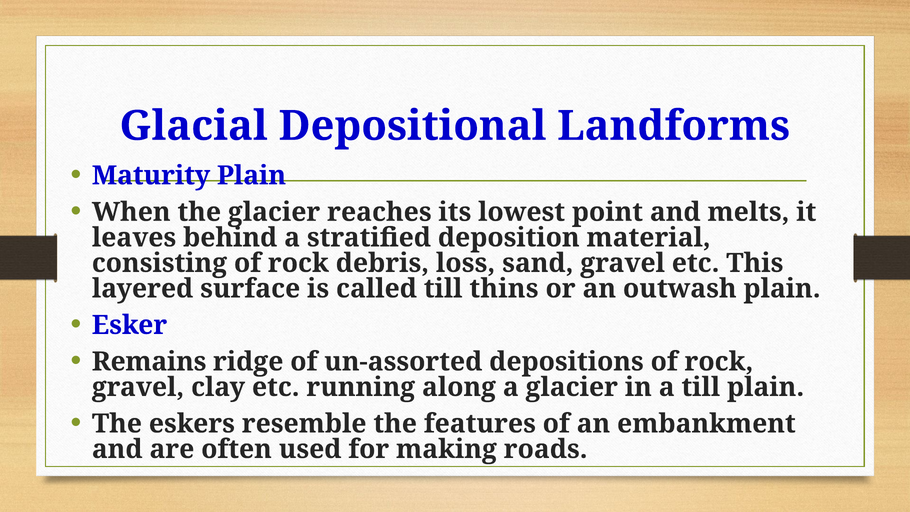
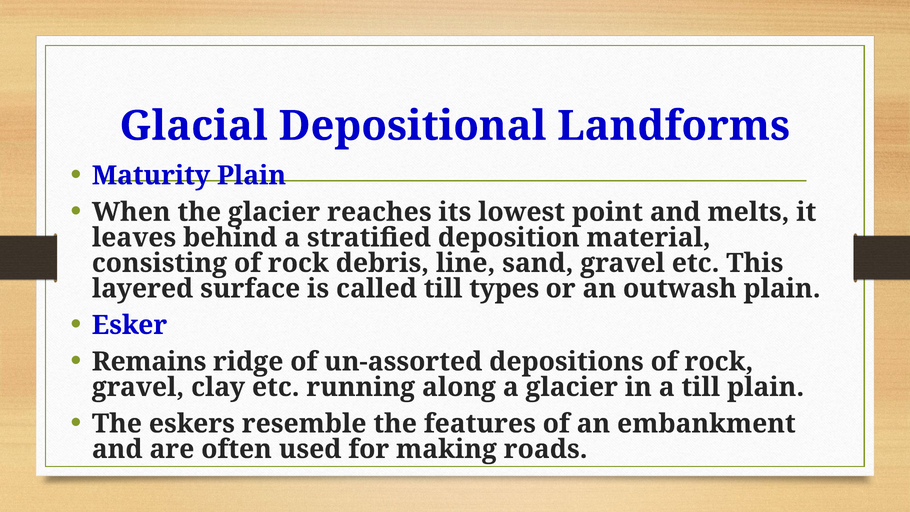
loss: loss -> line
thins: thins -> types
